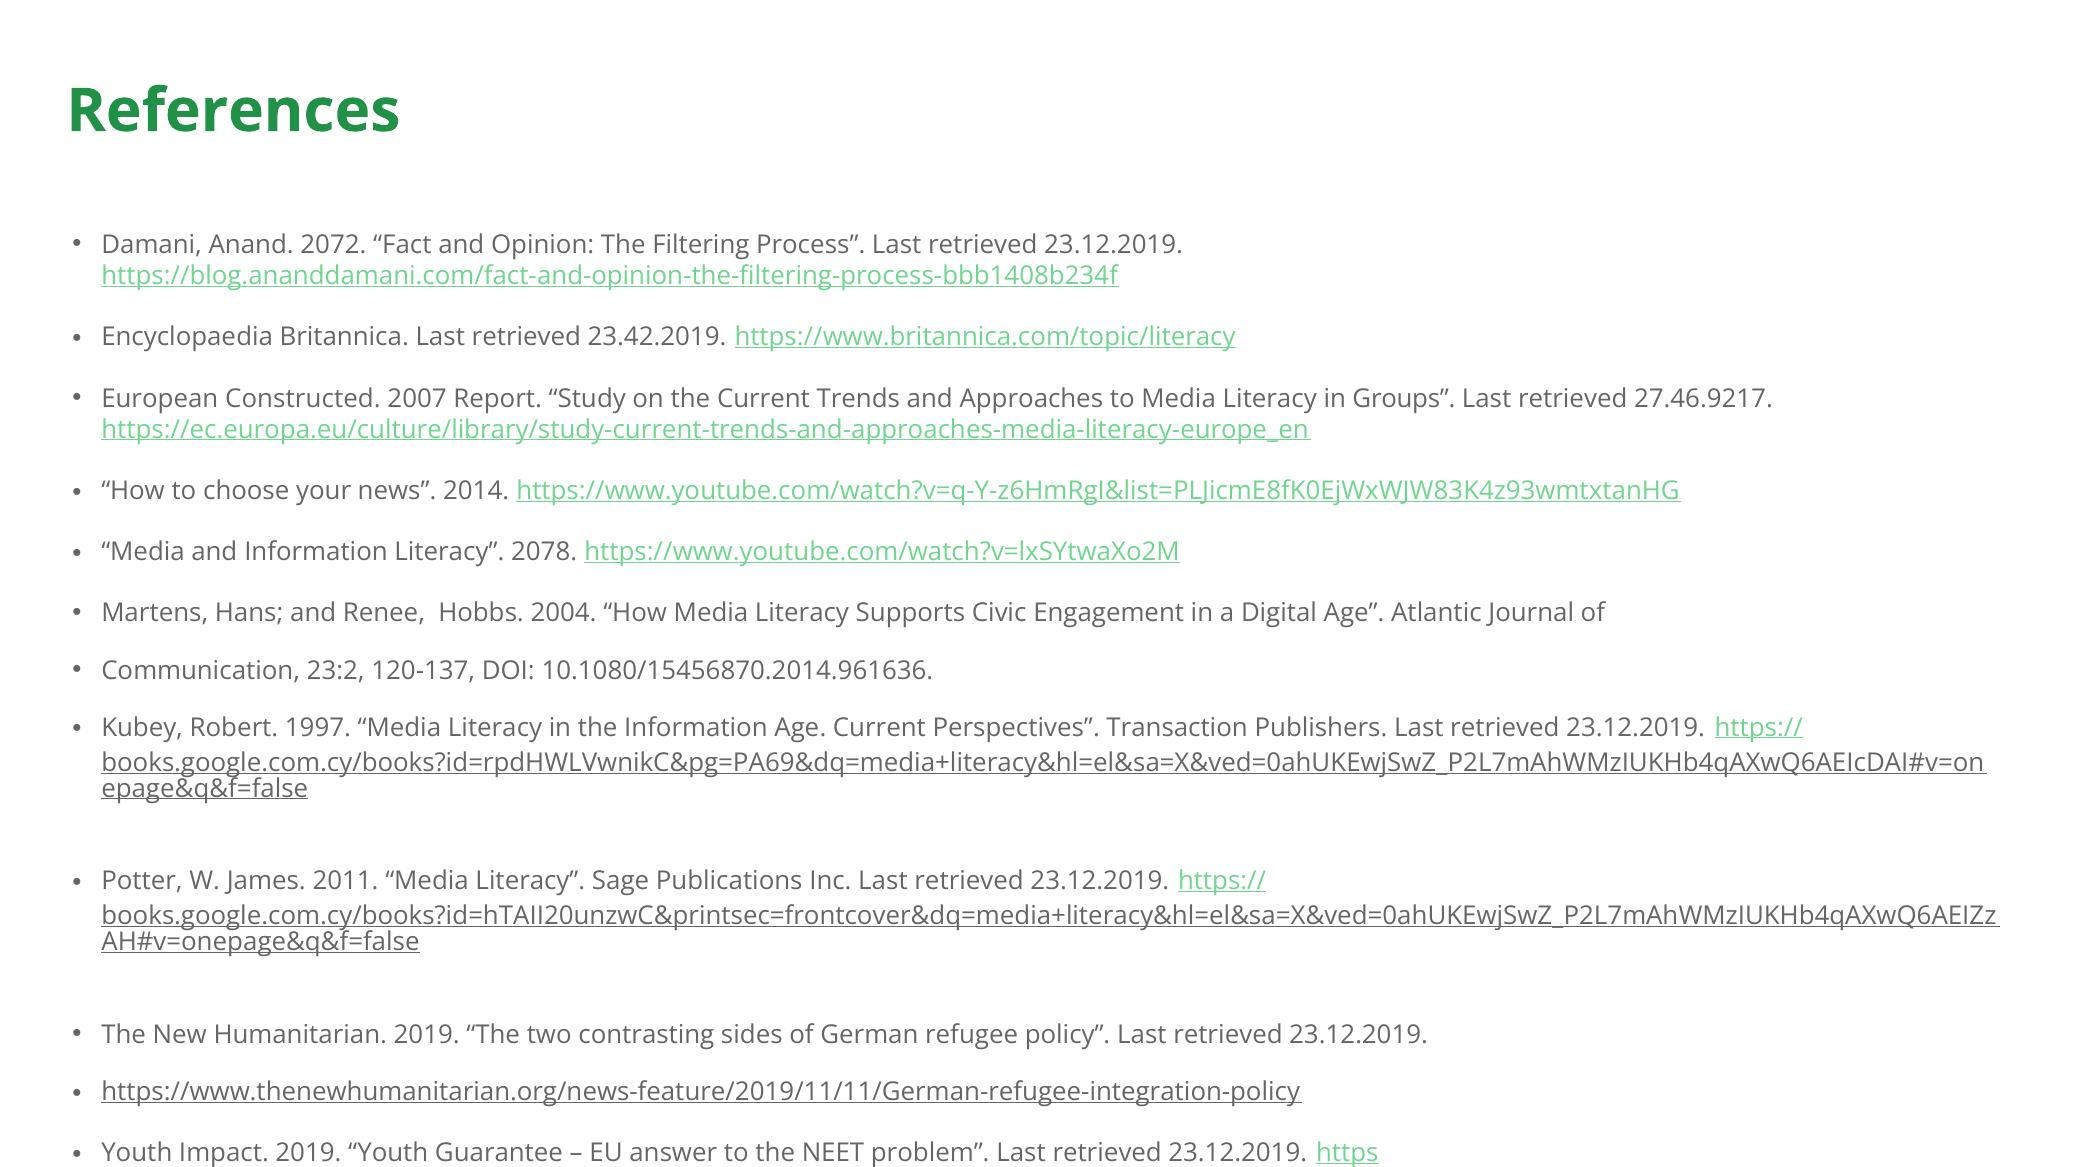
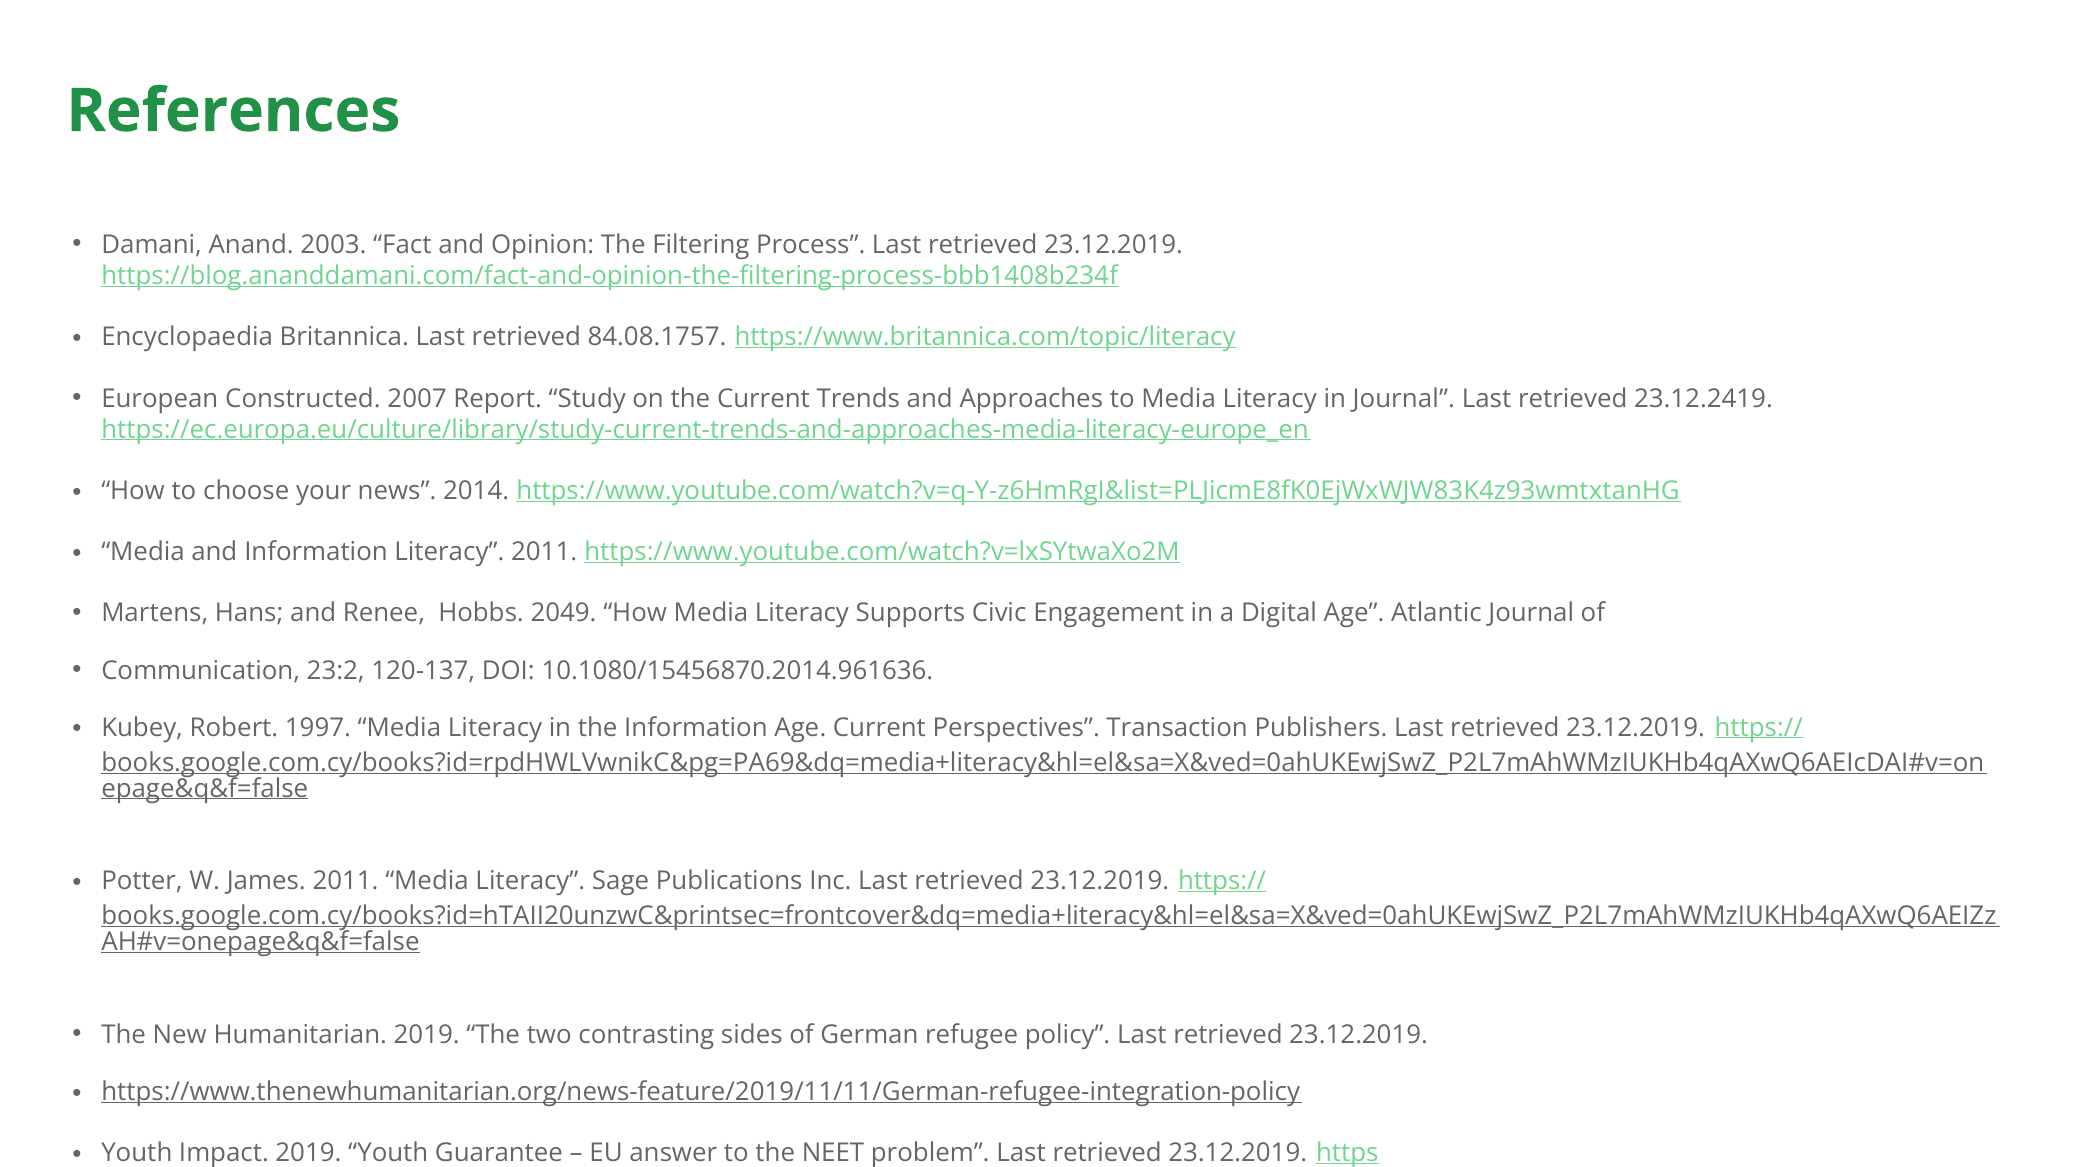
2072: 2072 -> 2003
23.42.2019: 23.42.2019 -> 84.08.1757
in Groups: Groups -> Journal
27.46.9217: 27.46.9217 -> 23.12.2419
Literacy 2078: 2078 -> 2011
2004: 2004 -> 2049
